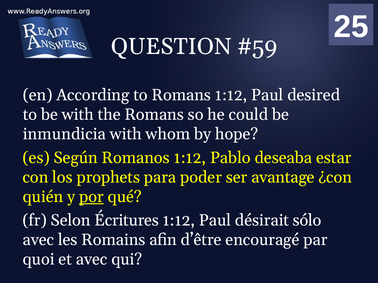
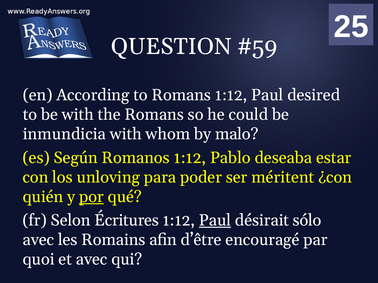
hope: hope -> malo
prophets: prophets -> unloving
avantage: avantage -> méritent
Paul at (215, 221) underline: none -> present
